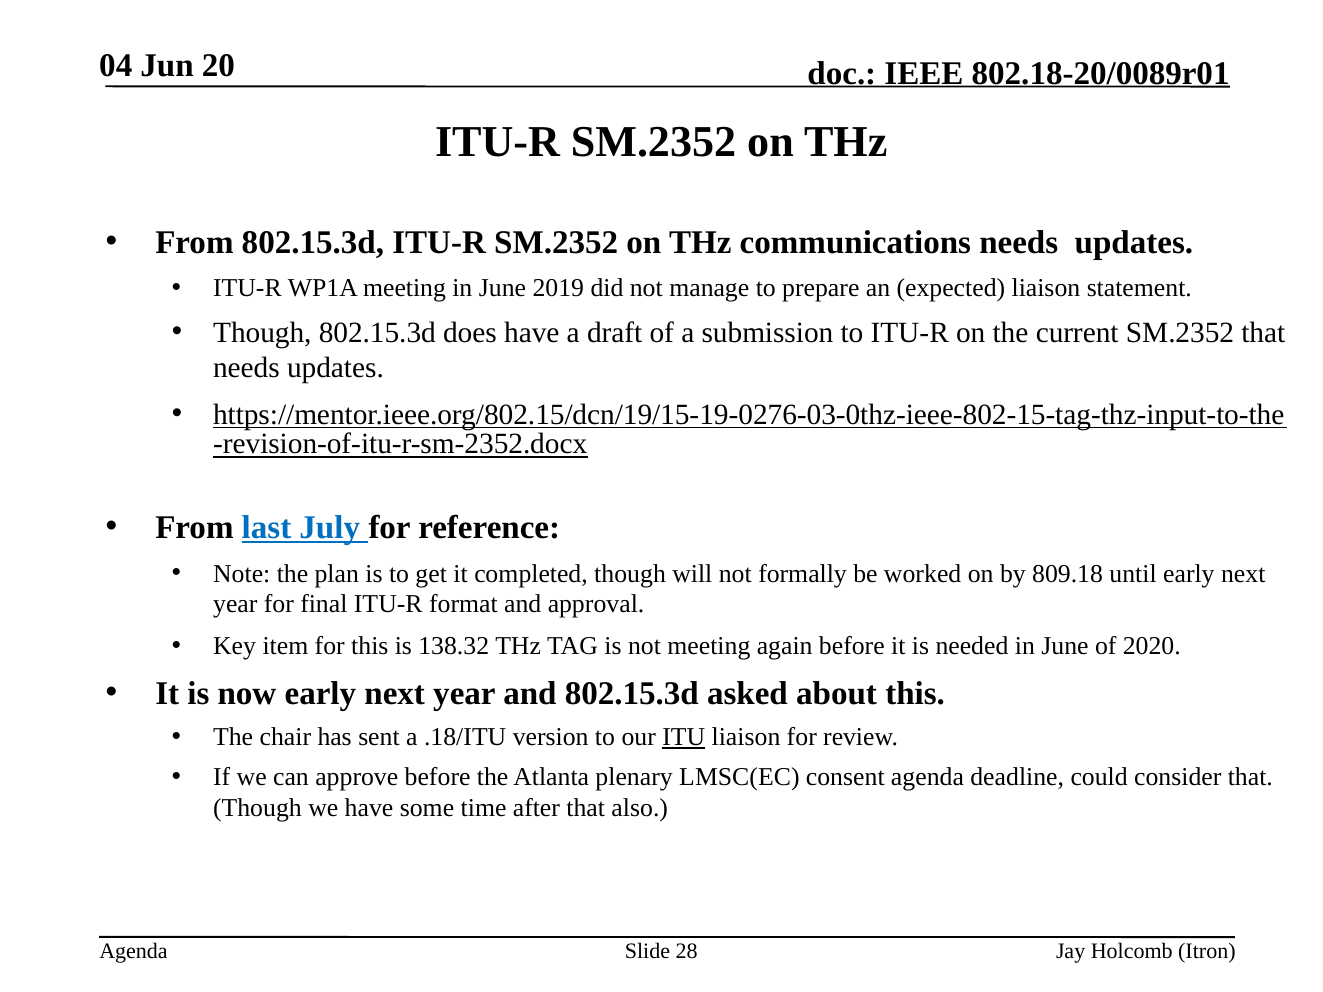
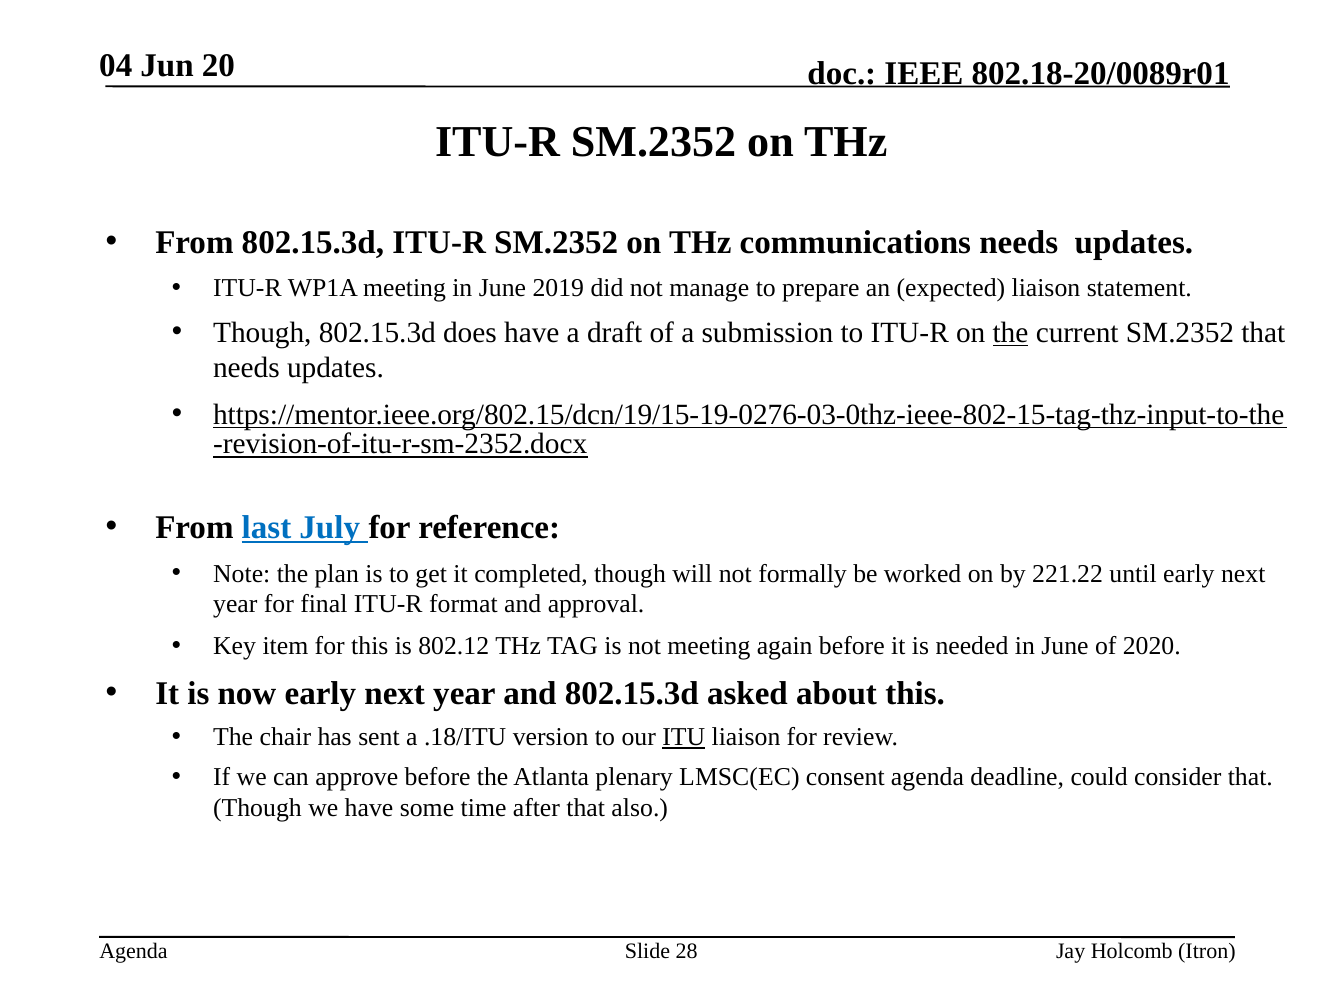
the at (1011, 333) underline: none -> present
809.18: 809.18 -> 221.22
138.32: 138.32 -> 802.12
